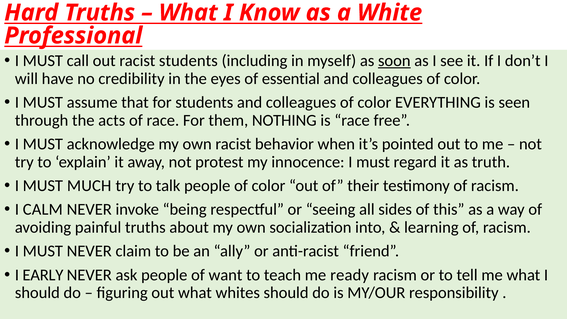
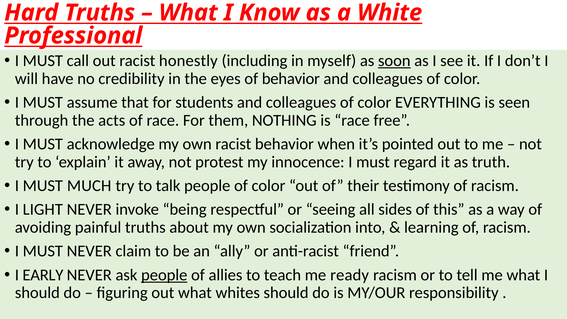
racist students: students -> honestly
of essential: essential -> behavior
CALM: CALM -> LIGHT
people at (164, 275) underline: none -> present
want: want -> allies
